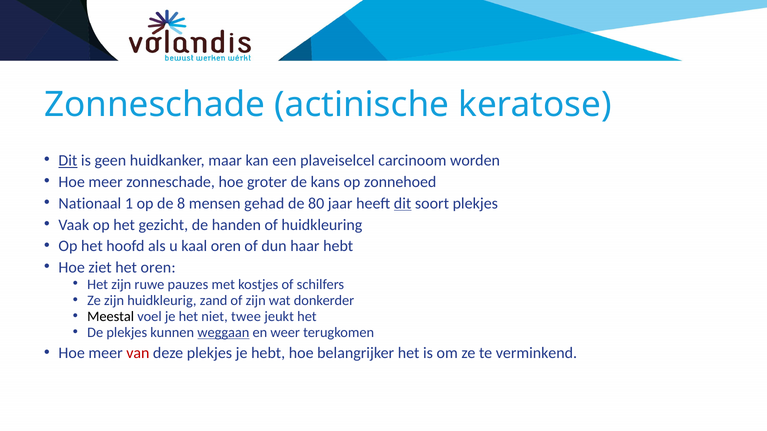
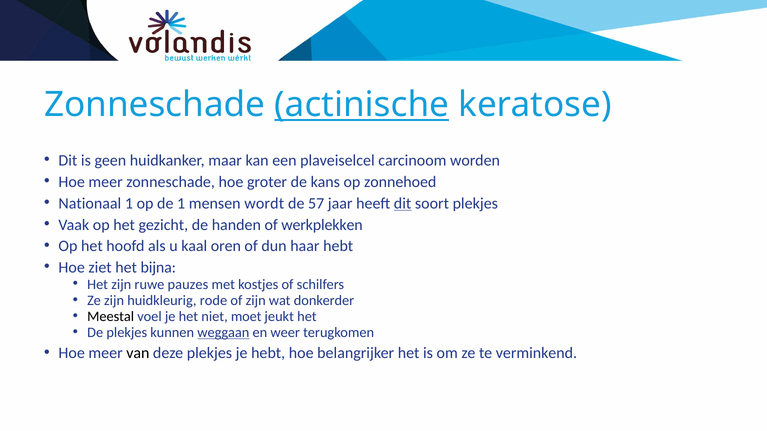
actinische underline: none -> present
Dit at (68, 161) underline: present -> none
de 8: 8 -> 1
gehad: gehad -> wordt
80: 80 -> 57
huidkleuring: huidkleuring -> werkplekken
het oren: oren -> bijna
zand: zand -> rode
twee: twee -> moet
van colour: red -> black
